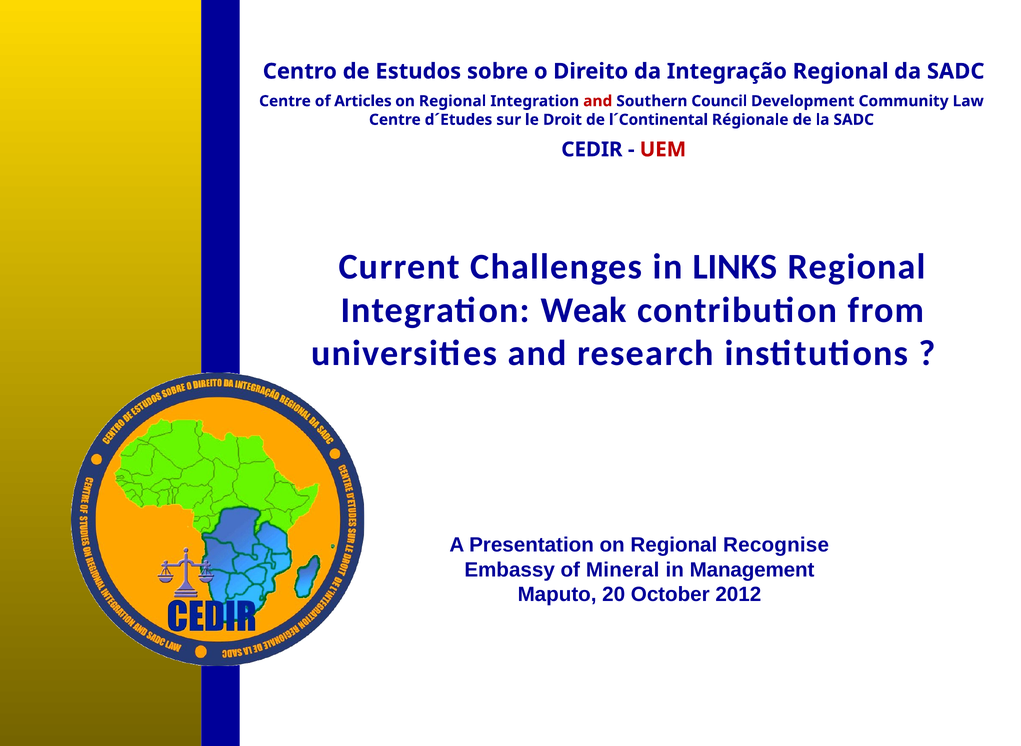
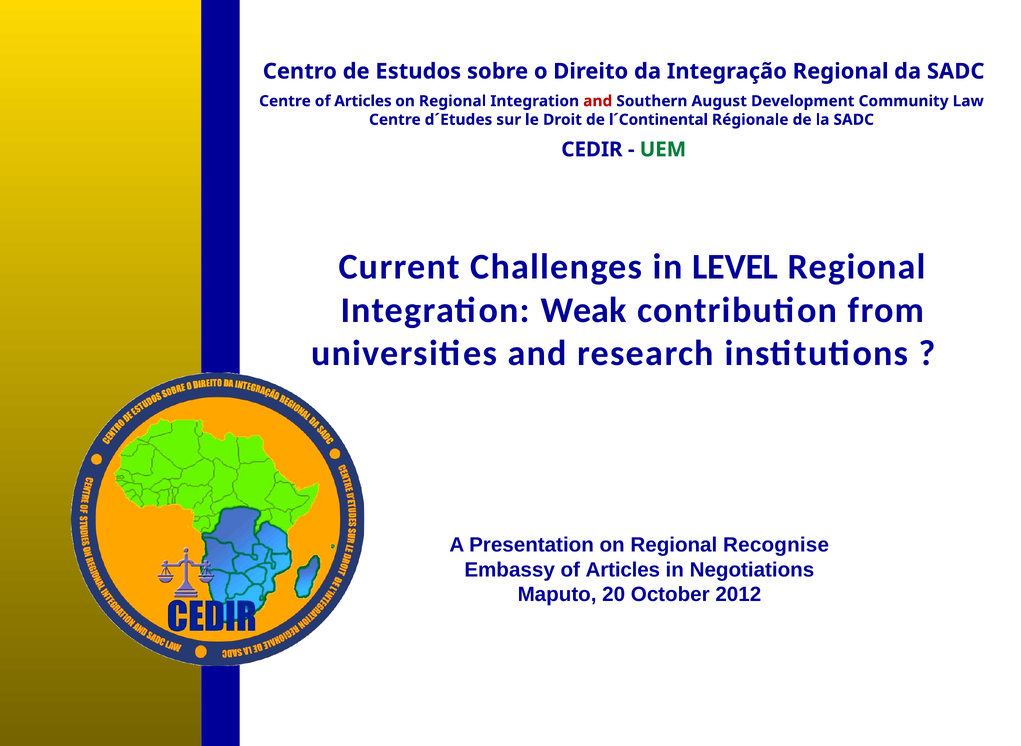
Council: Council -> August
UEM colour: red -> green
LINKS: LINKS -> LEVEL
Embassy of Mineral: Mineral -> Articles
Management: Management -> Negotiations
